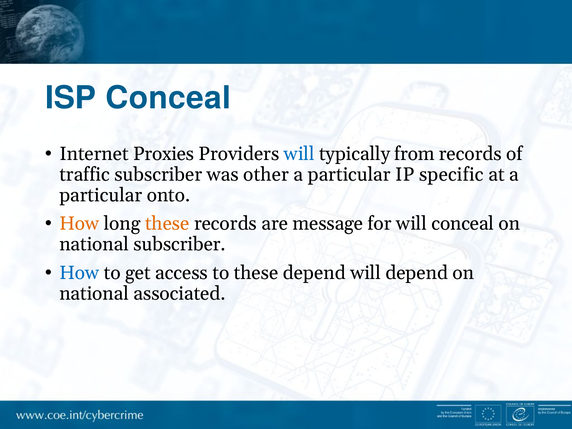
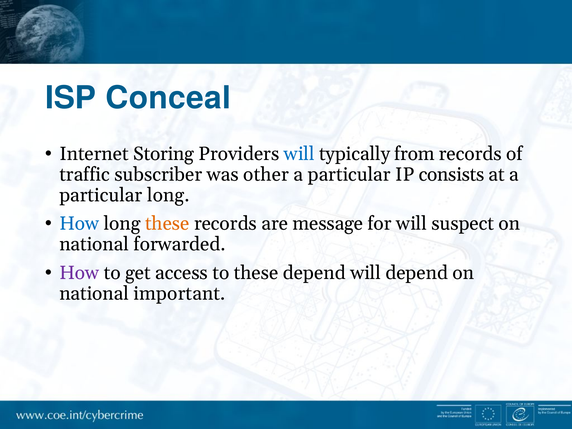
Proxies: Proxies -> Storing
specific: specific -> consists
particular onto: onto -> long
How at (79, 224) colour: orange -> blue
will conceal: conceal -> suspect
national subscriber: subscriber -> forwarded
How at (79, 273) colour: blue -> purple
associated: associated -> important
